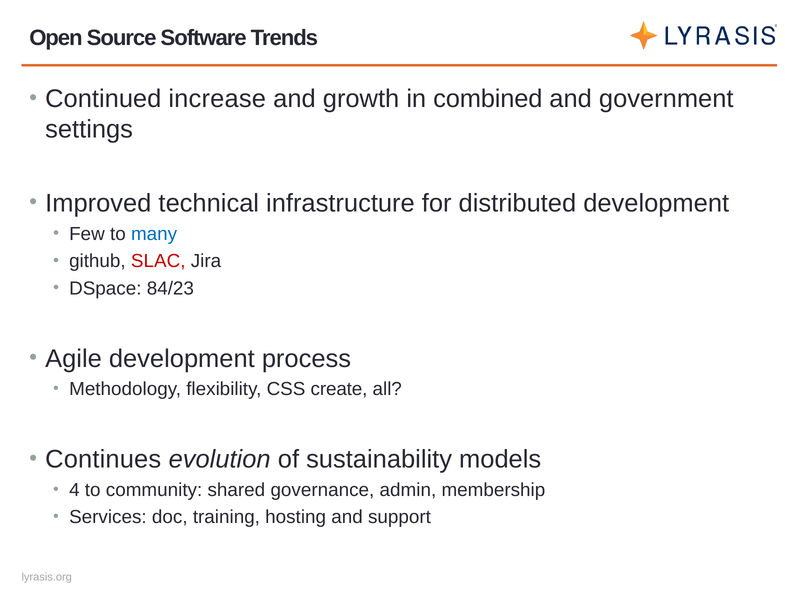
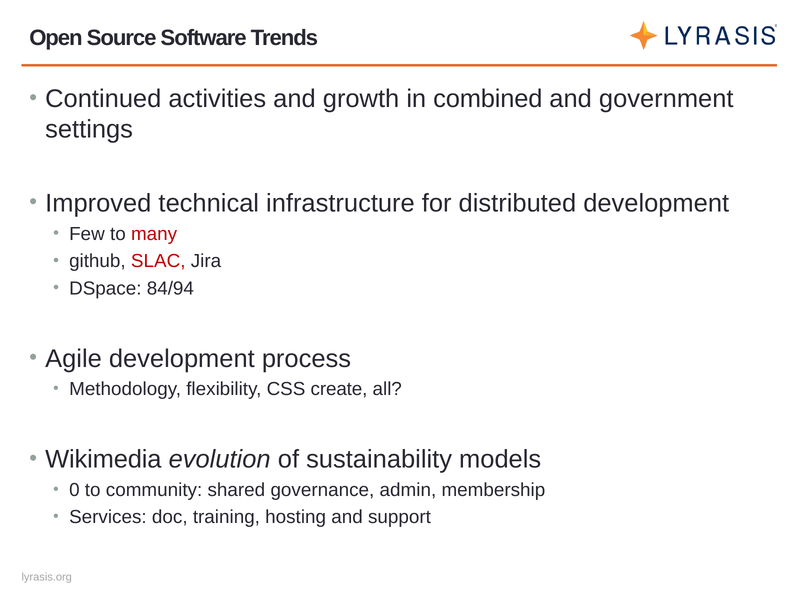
increase: increase -> activities
many colour: blue -> red
84/23: 84/23 -> 84/94
Continues: Continues -> Wikimedia
4: 4 -> 0
